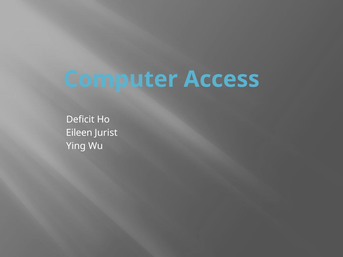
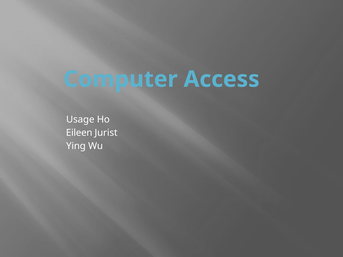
Deficit: Deficit -> Usage
